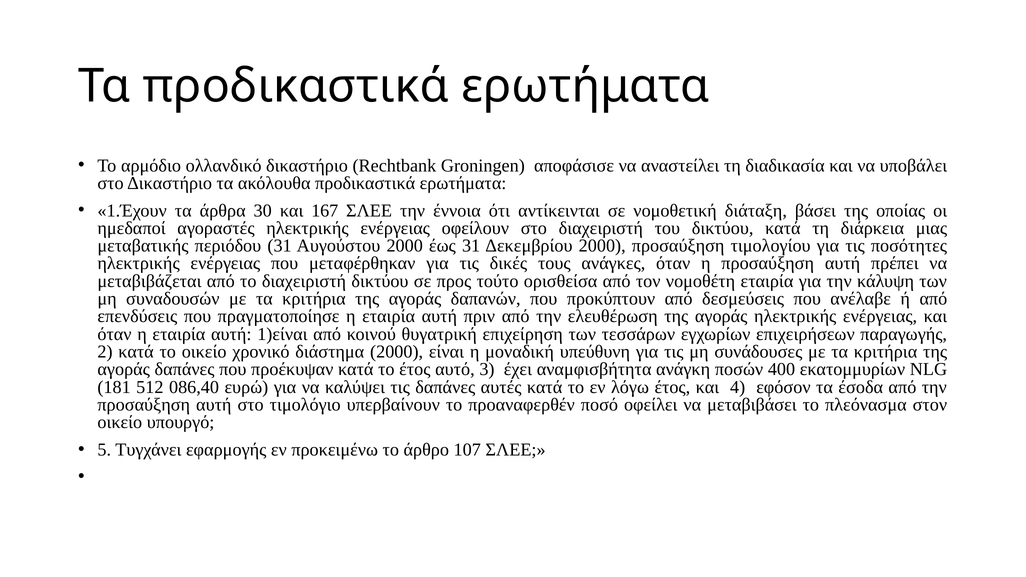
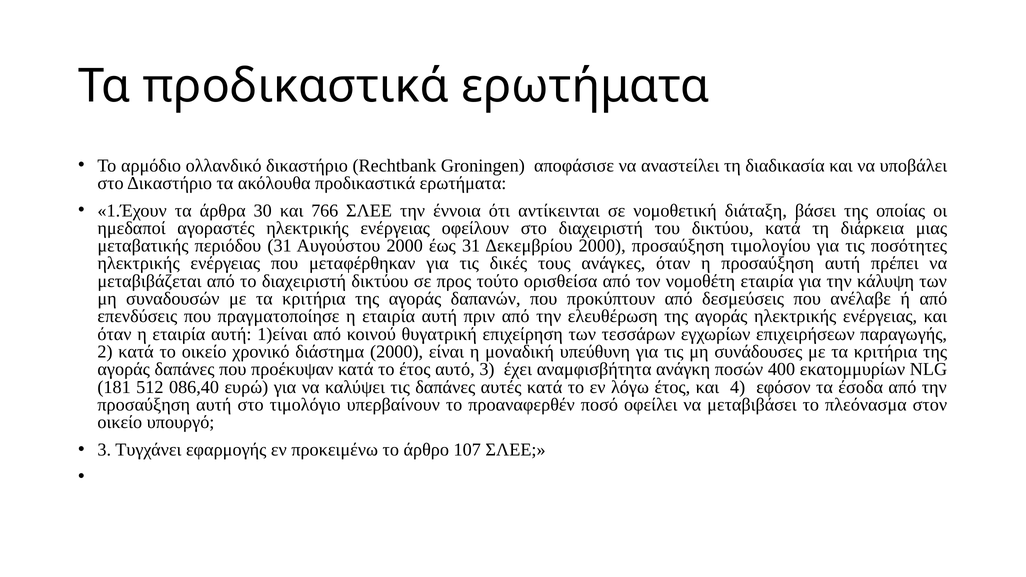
167: 167 -> 766
5 at (104, 450): 5 -> 3
